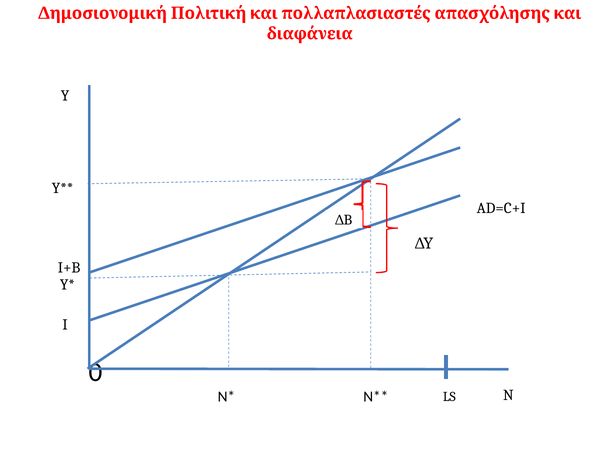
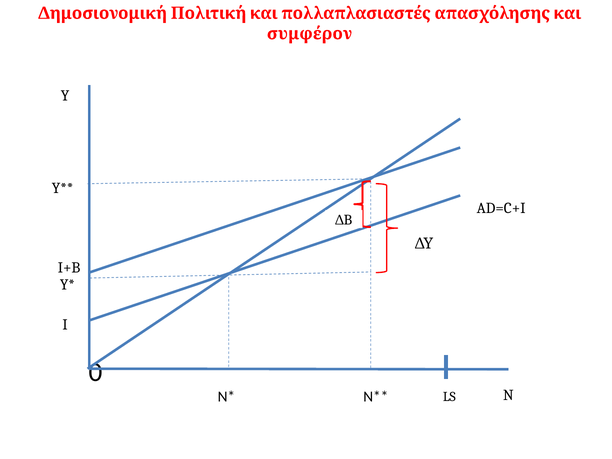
διαφάνεια: διαφάνεια -> συμφέρον
